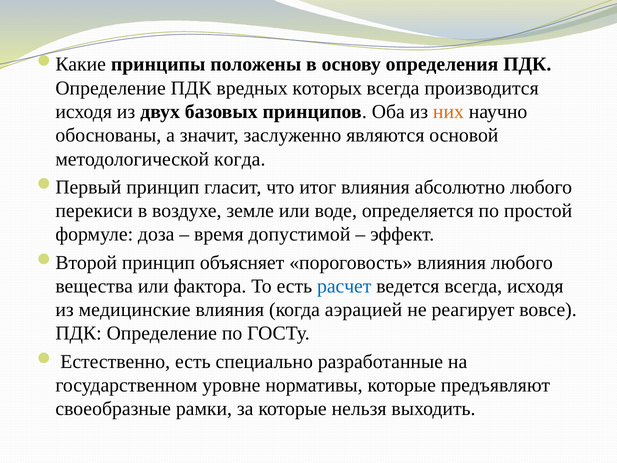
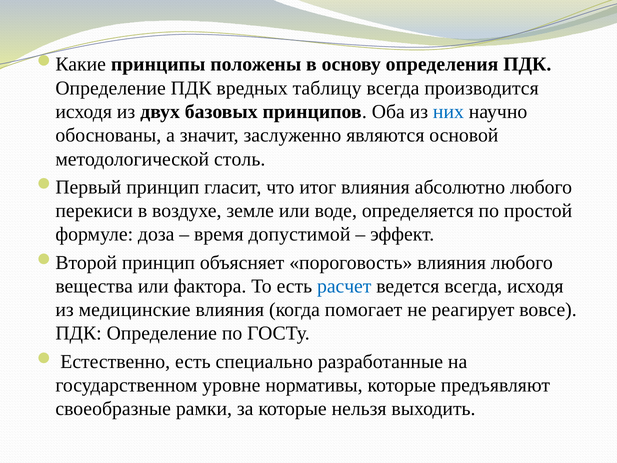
которых: которых -> таблицу
них colour: orange -> blue
методологической когда: когда -> столь
аэрацией: аэрацией -> помогает
